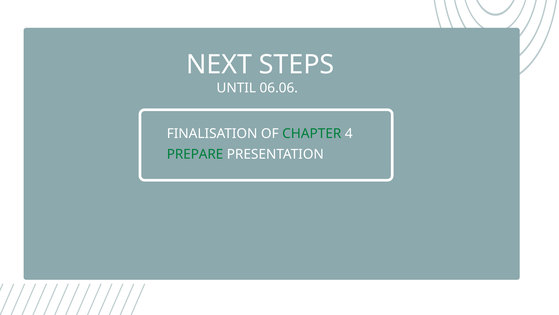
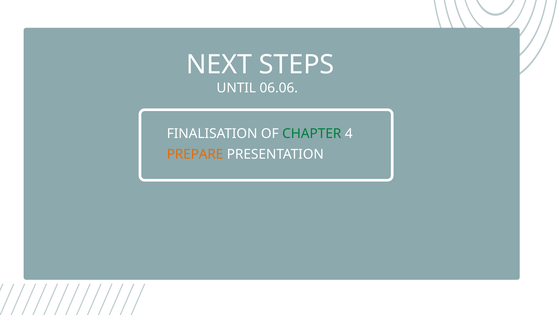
PREPARE colour: green -> orange
